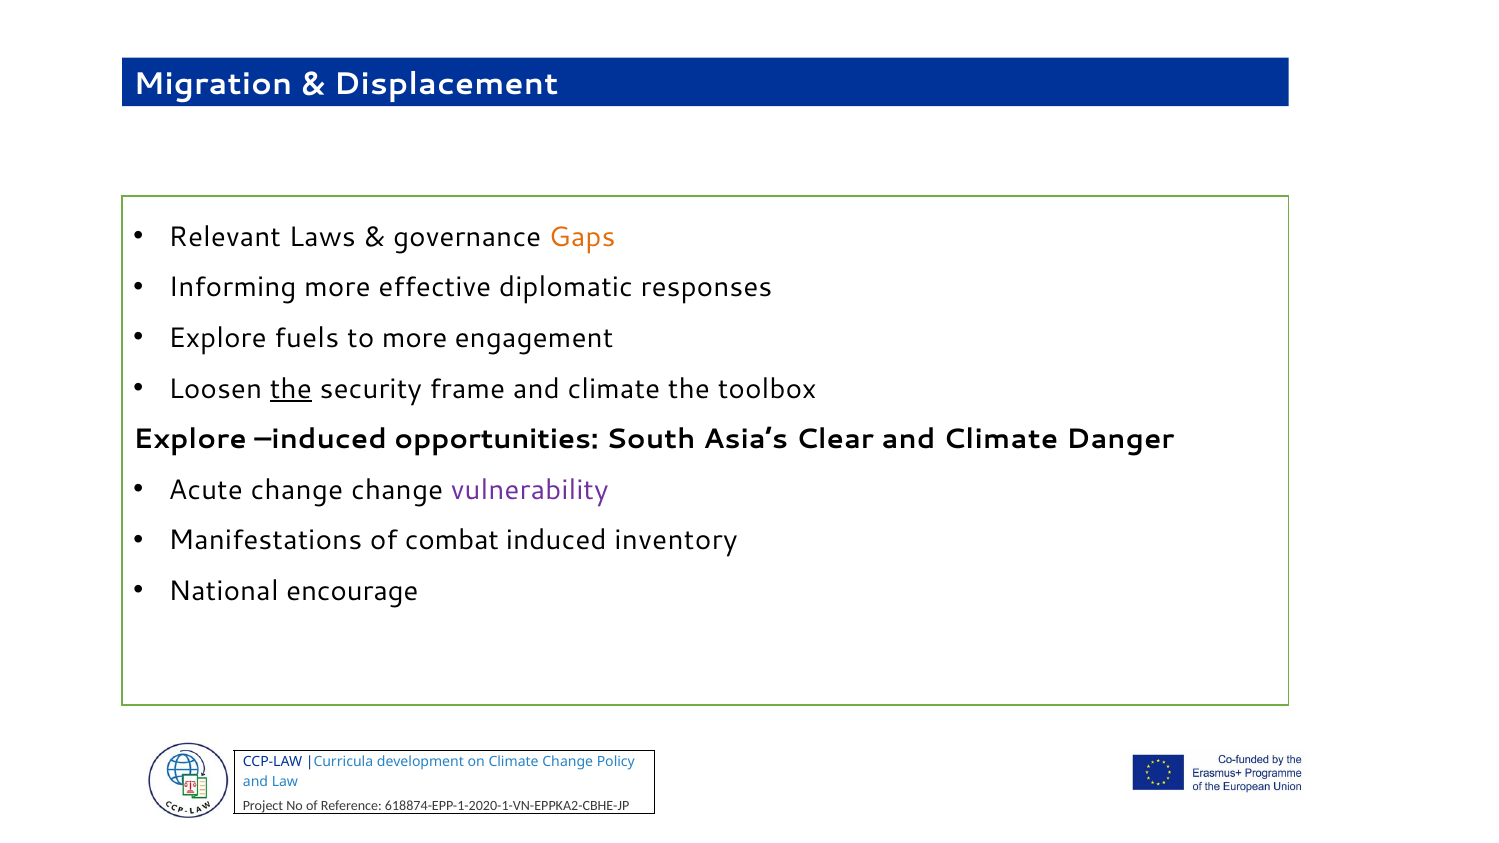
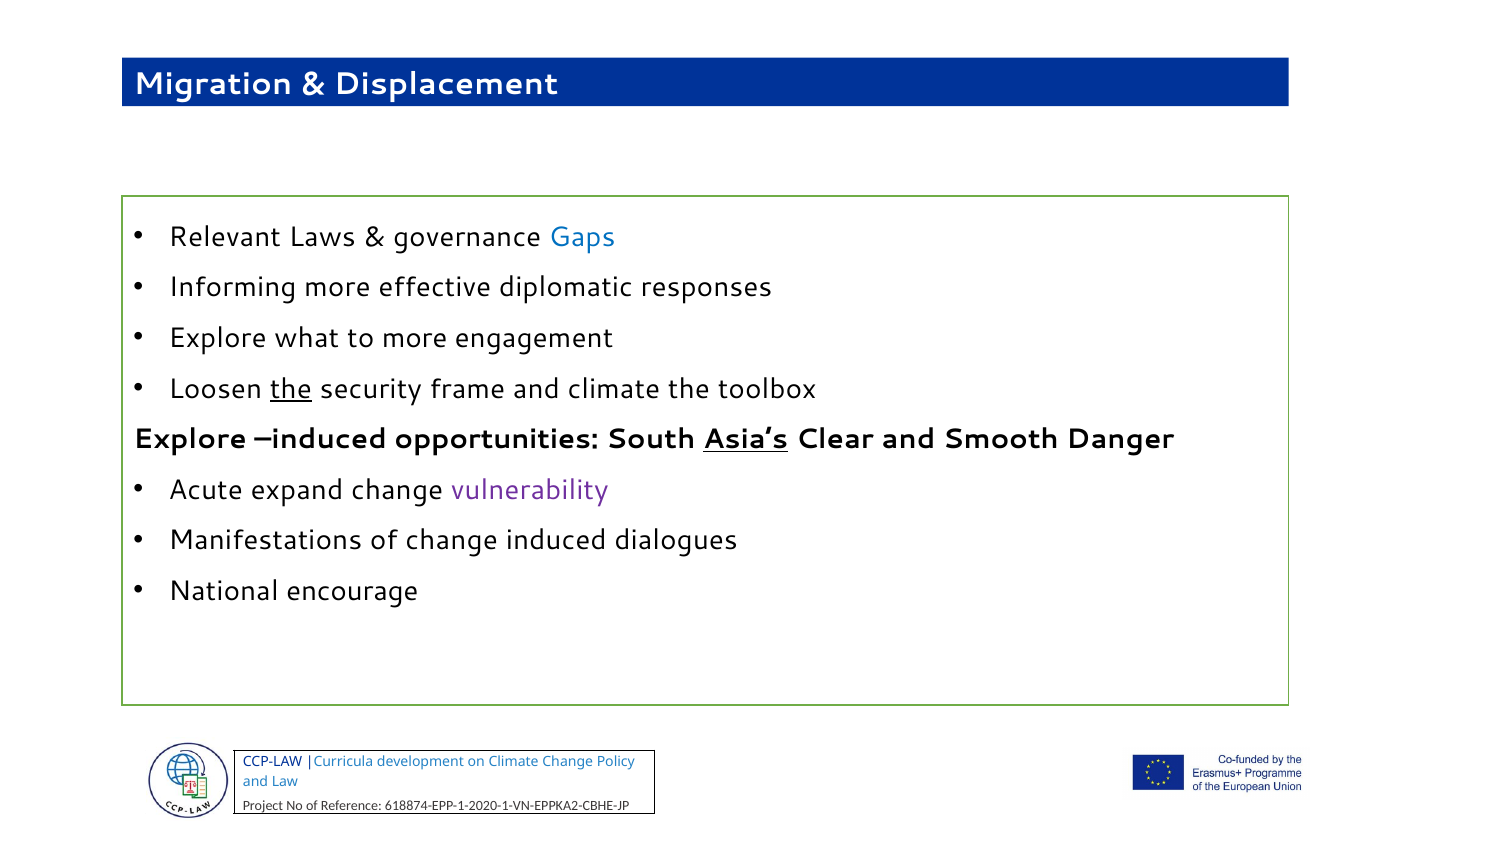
Gaps colour: orange -> blue
fuels: fuels -> what
Asia’s underline: none -> present
Clear and Climate: Climate -> Smooth
Acute change: change -> expand
of combat: combat -> change
inventory: inventory -> dialogues
